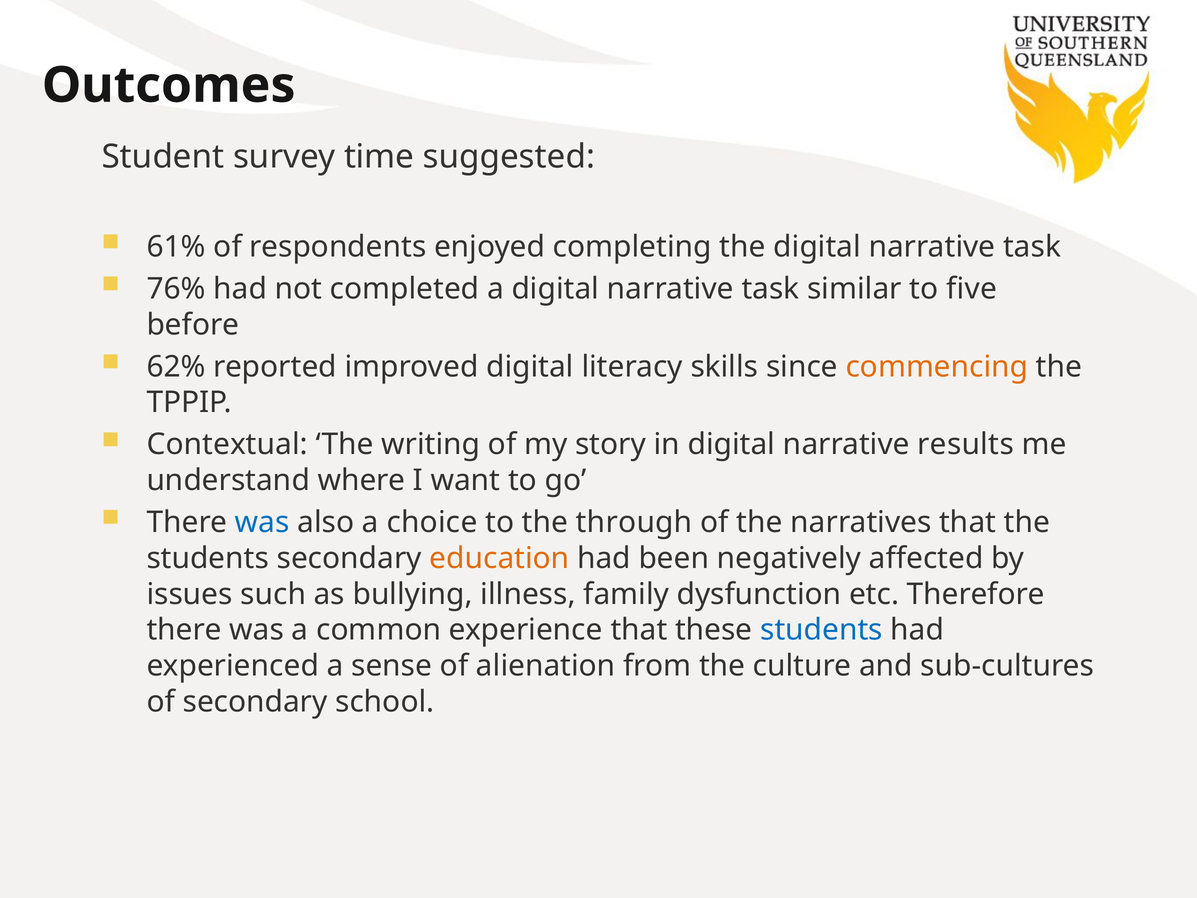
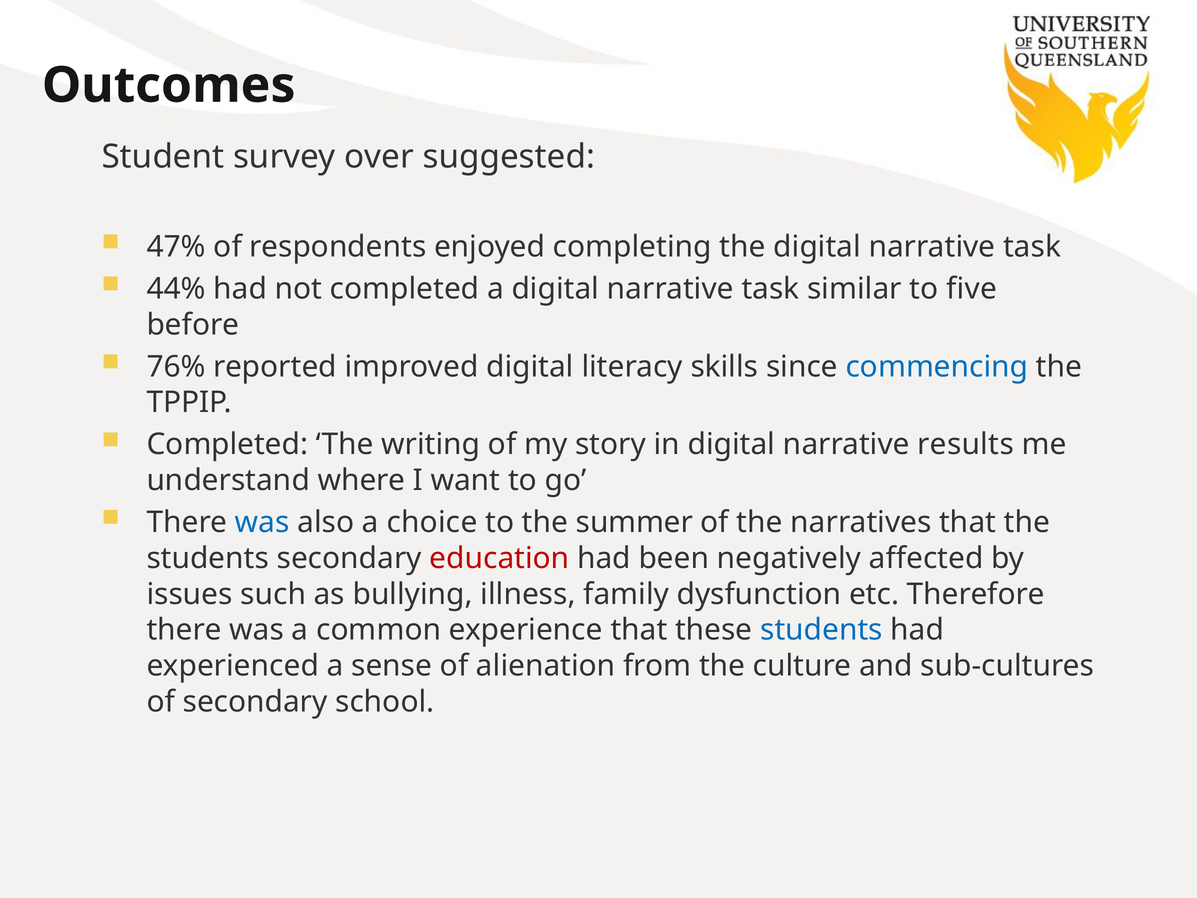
time: time -> over
61%: 61% -> 47%
76%: 76% -> 44%
62%: 62% -> 76%
commencing colour: orange -> blue
Contextual at (227, 444): Contextual -> Completed
through: through -> summer
education colour: orange -> red
